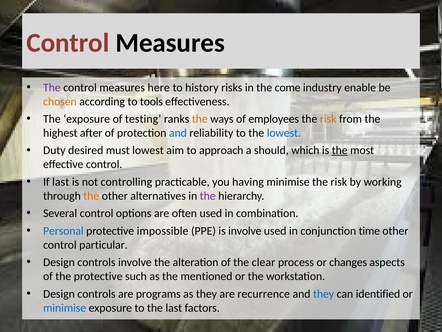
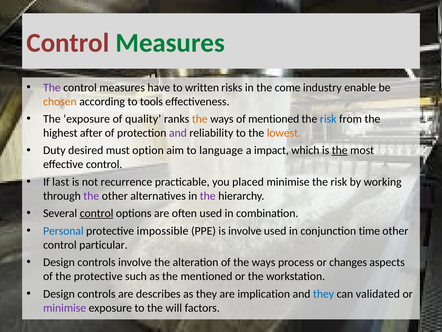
Measures at (170, 43) colour: black -> green
here: here -> have
history: history -> written
testing: testing -> quality
of employees: employees -> mentioned
risk at (328, 119) colour: orange -> blue
and at (178, 133) colour: blue -> purple
lowest at (284, 133) colour: blue -> orange
must lowest: lowest -> option
approach: approach -> language
should: should -> impact
controlling: controlling -> recurrence
having: having -> placed
the at (91, 196) colour: orange -> purple
control at (97, 213) underline: none -> present
of the clear: clear -> ways
programs: programs -> describes
recurrence: recurrence -> implication
identified: identified -> validated
minimise at (65, 307) colour: blue -> purple
the last: last -> will
